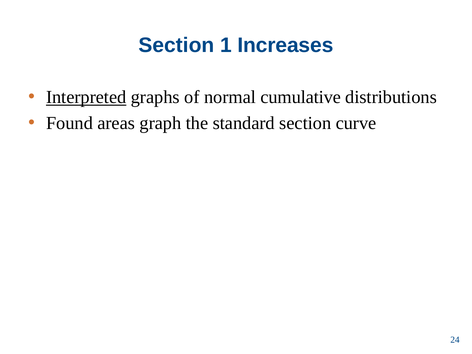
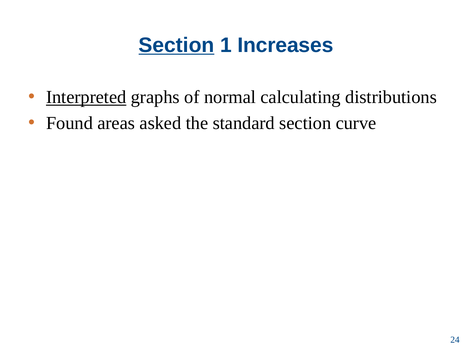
Section at (176, 45) underline: none -> present
cumulative: cumulative -> calculating
graph: graph -> asked
